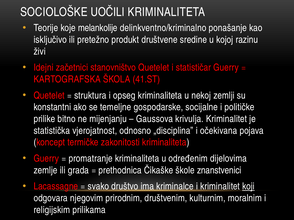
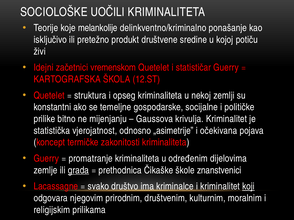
razinu: razinu -> potiču
stanovništvo: stanovništvo -> vremenskom
41.ST: 41.ST -> 12.ST
„disciplina: „disciplina -> „asimetrije
grada underline: none -> present
